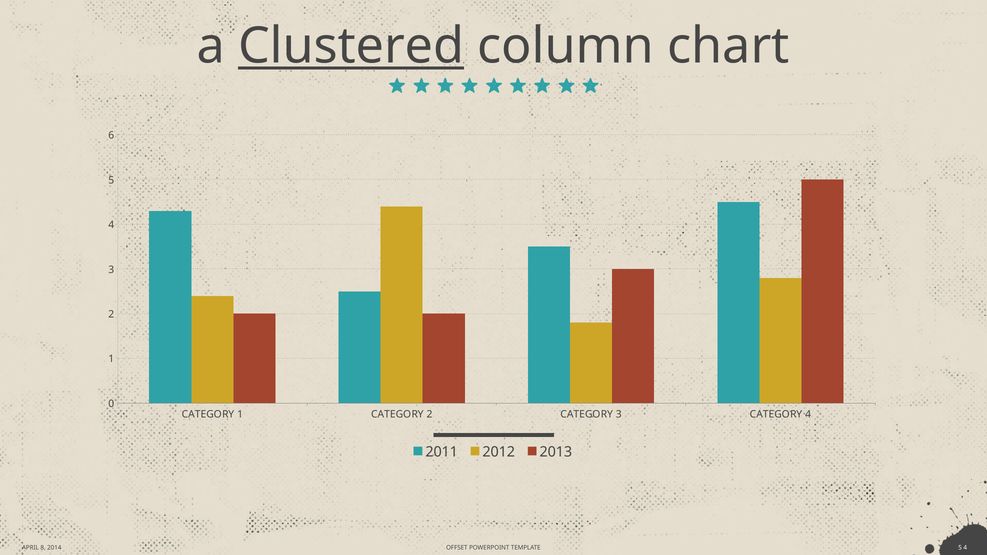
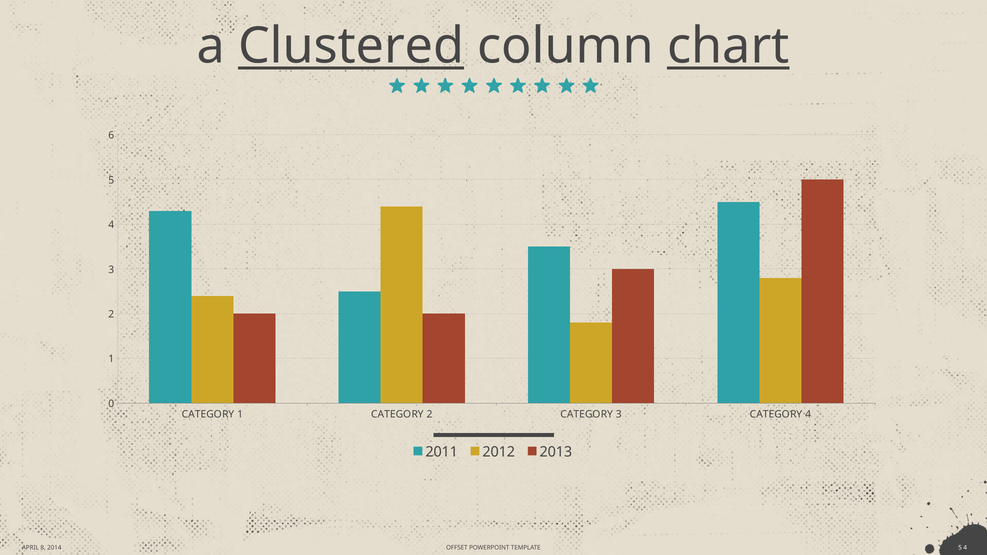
chart underline: none -> present
